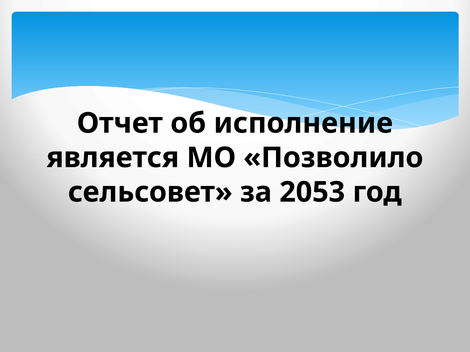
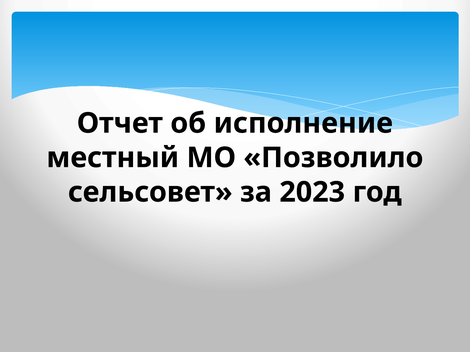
является: является -> местный
2053: 2053 -> 2023
